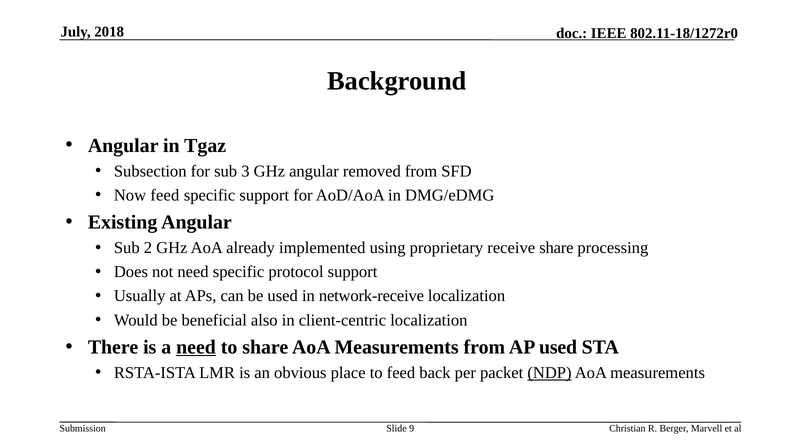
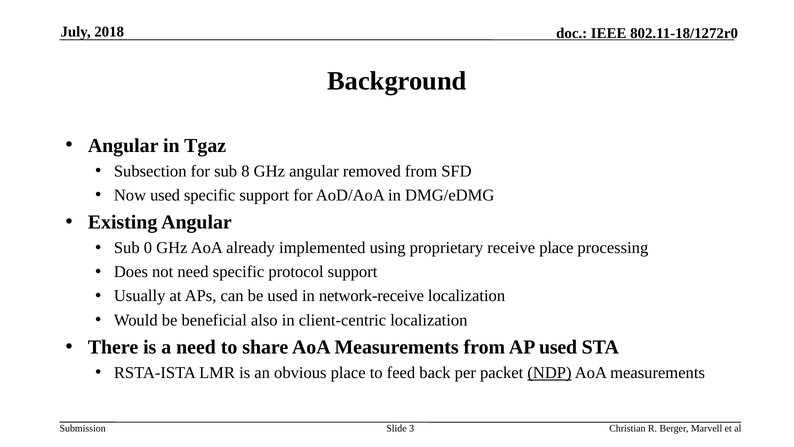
3: 3 -> 8
Now feed: feed -> used
2: 2 -> 0
receive share: share -> place
need at (196, 347) underline: present -> none
9: 9 -> 3
